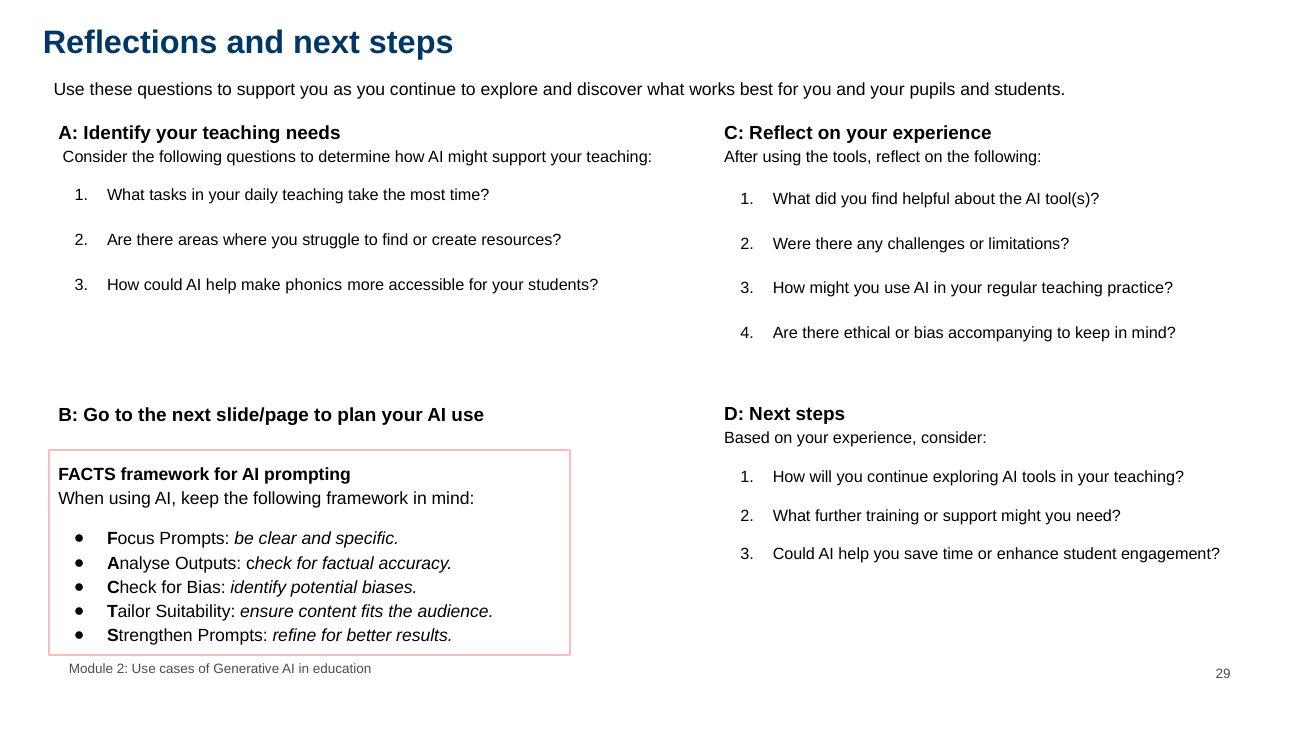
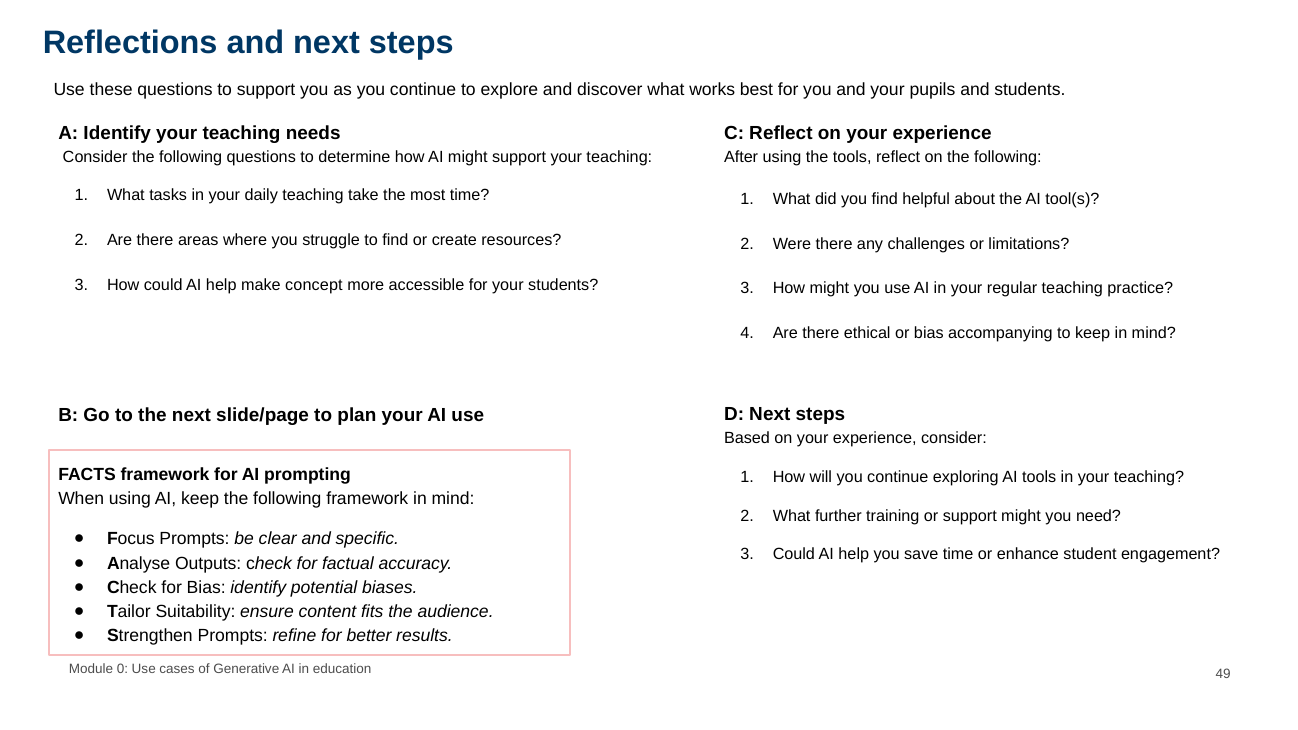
phonics: phonics -> concept
Module 2: 2 -> 0
29: 29 -> 49
